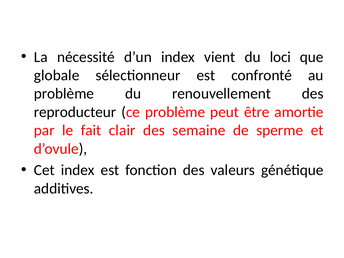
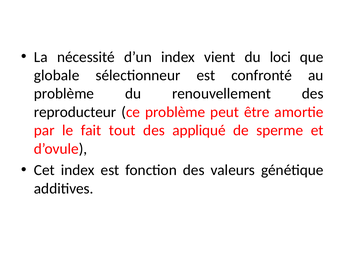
clair: clair -> tout
semaine: semaine -> appliqué
